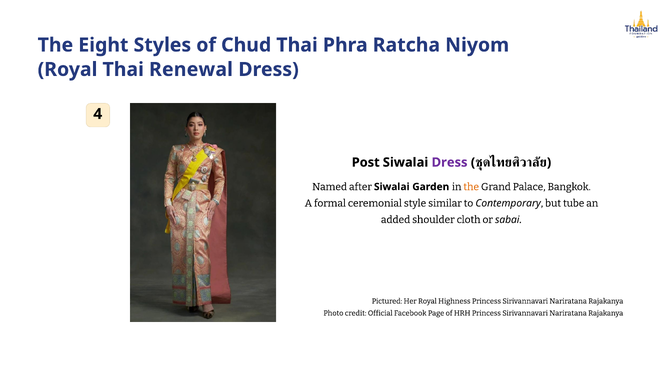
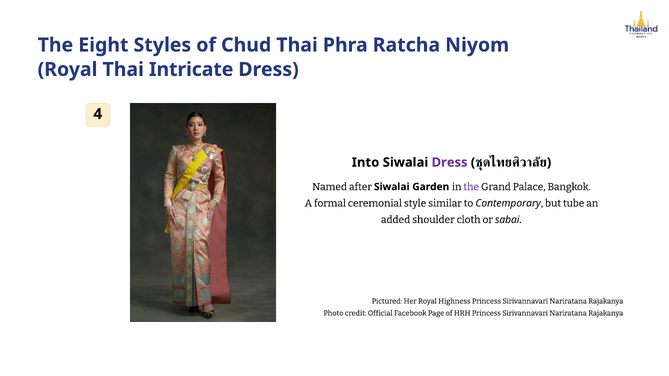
Renewal: Renewal -> Intricate
Post: Post -> Into
the at (471, 187) colour: orange -> purple
